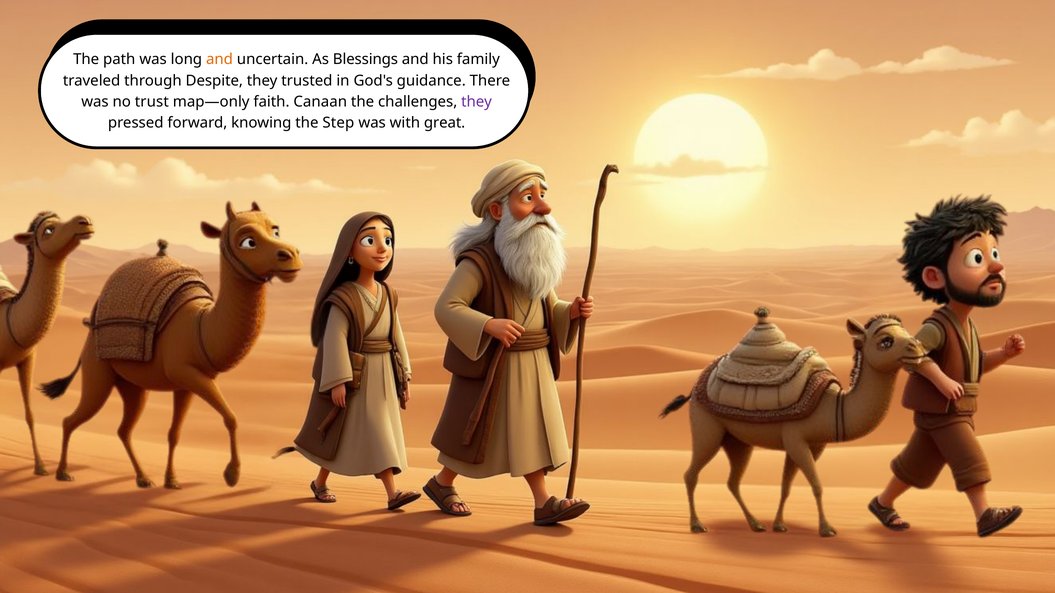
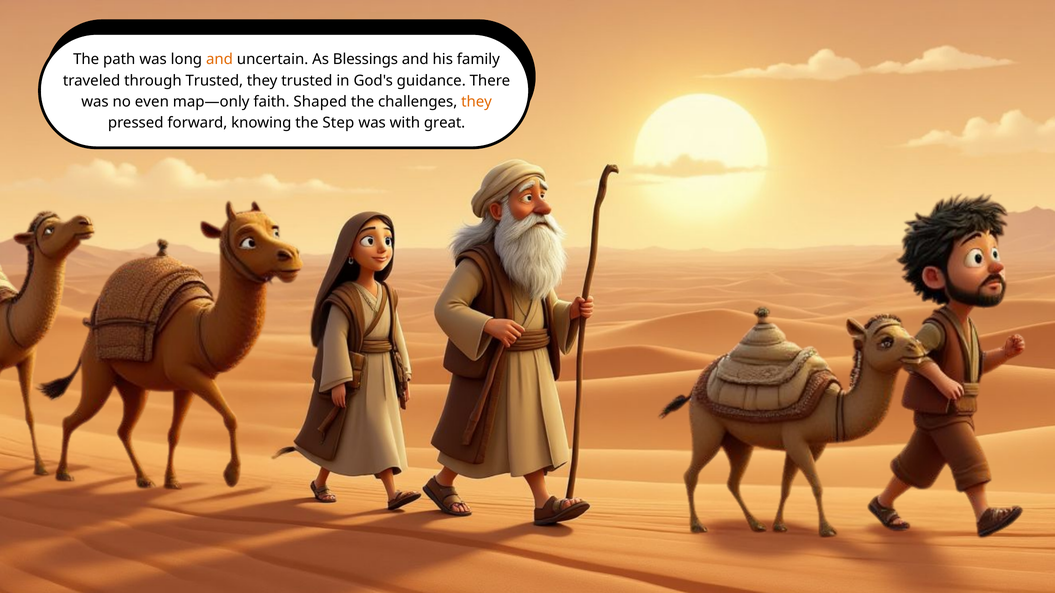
through Despite: Despite -> Trusted
trust: trust -> even
Canaan: Canaan -> Shaped
they at (477, 102) colour: purple -> orange
